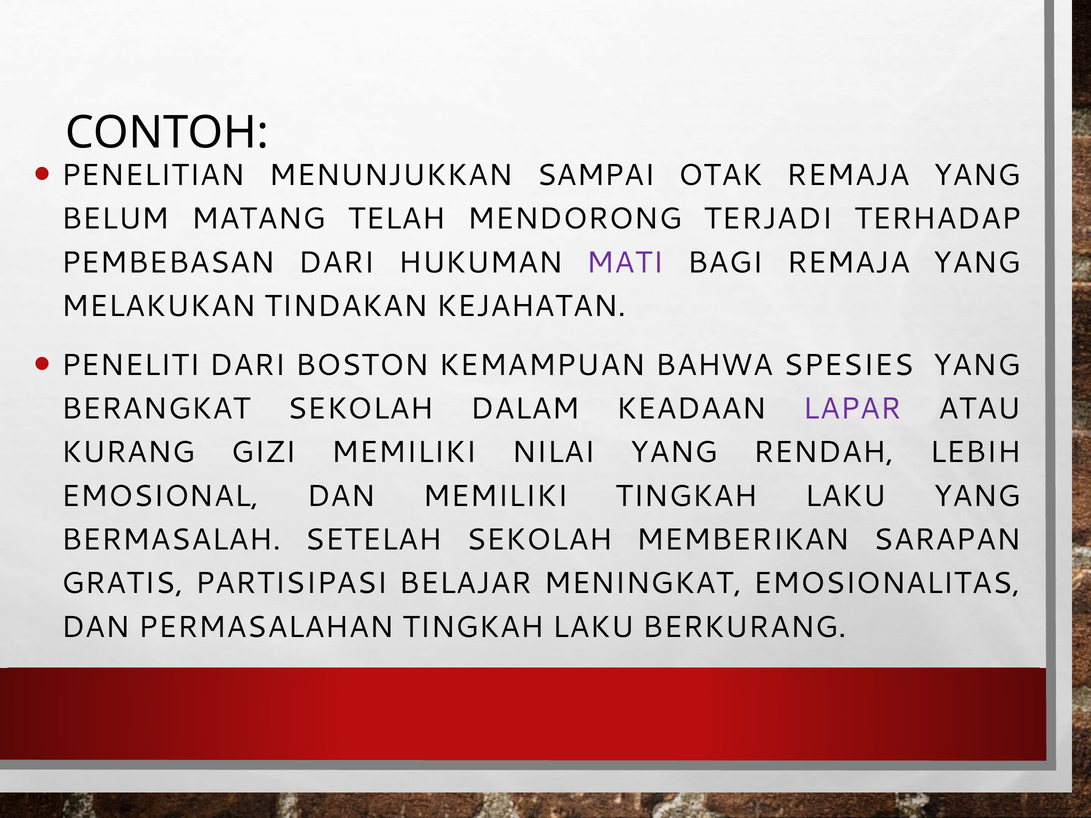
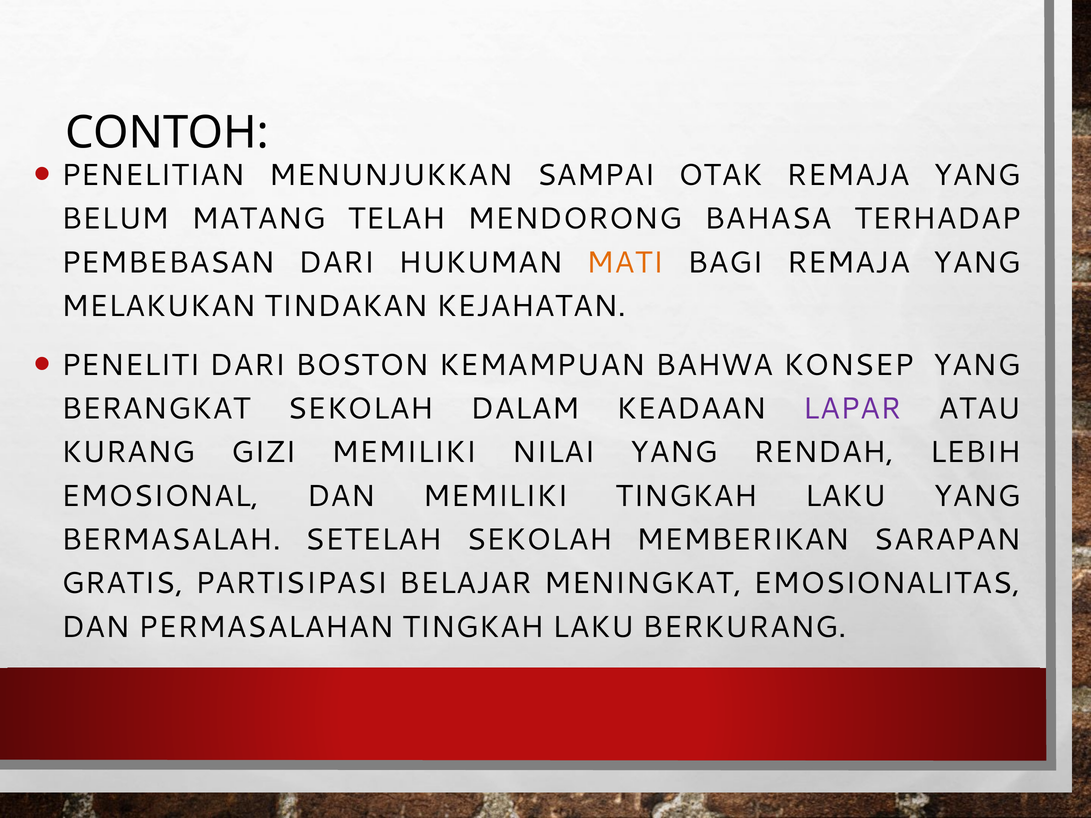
TERJADI: TERJADI -> BAHASA
MATI colour: purple -> orange
SPESIES: SPESIES -> KONSEP
